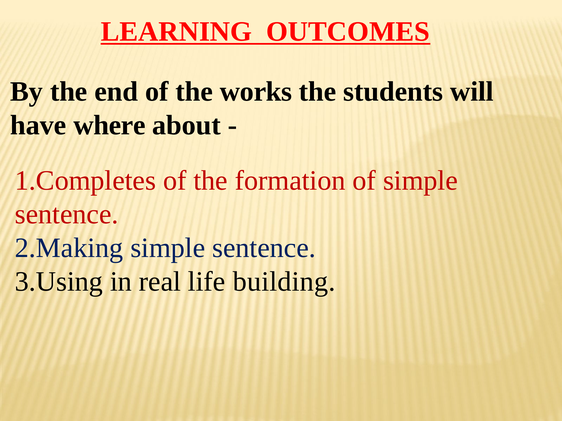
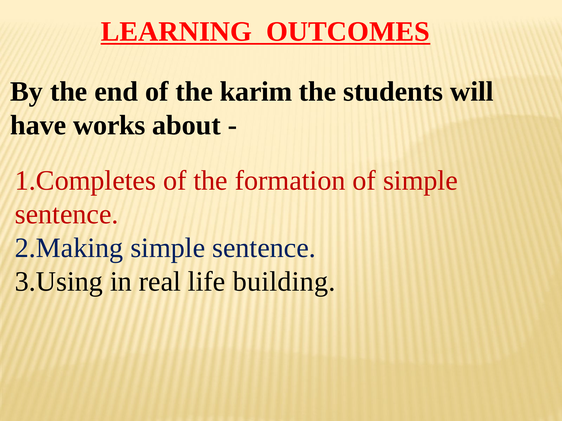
works: works -> karim
where: where -> works
